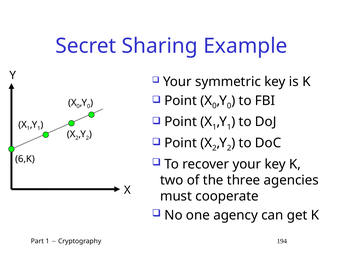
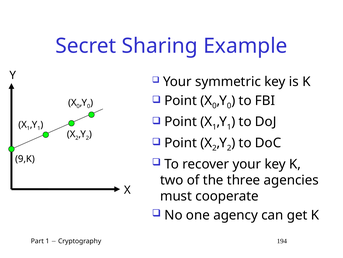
6,K: 6,K -> 9,K
